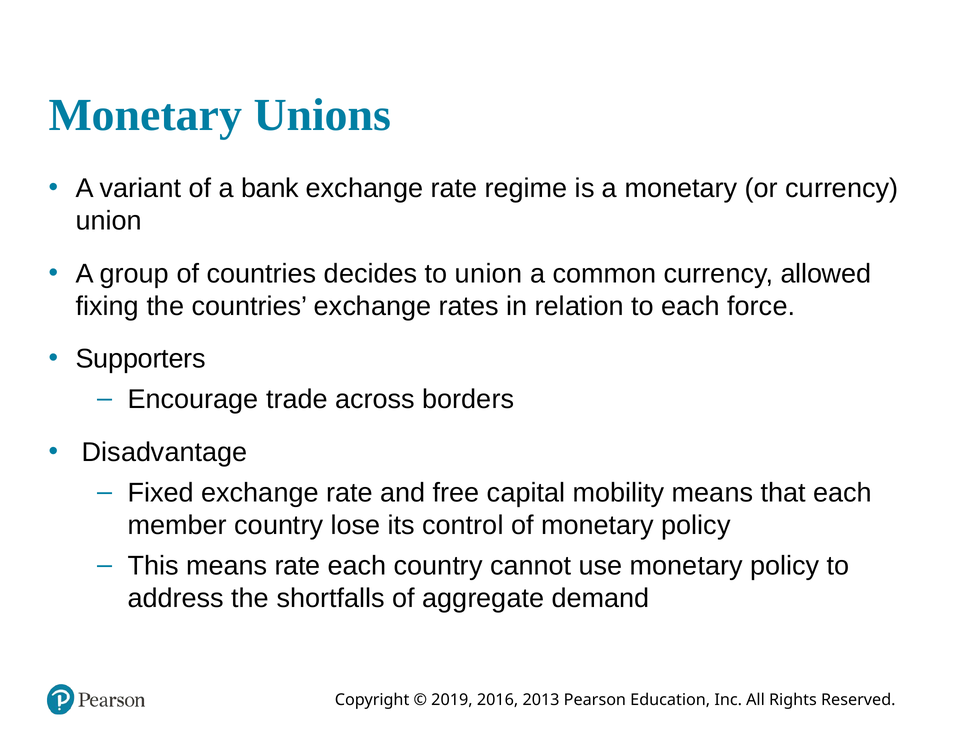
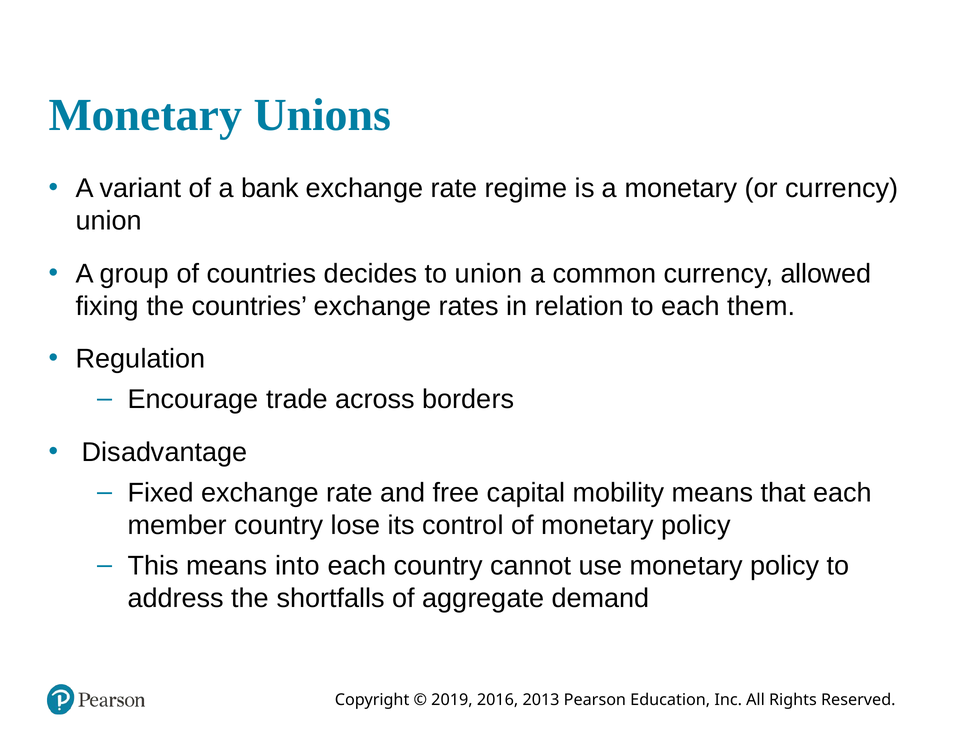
force: force -> them
Supporters: Supporters -> Regulation
means rate: rate -> into
